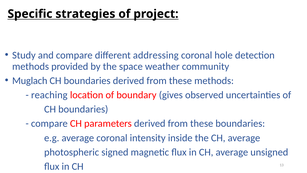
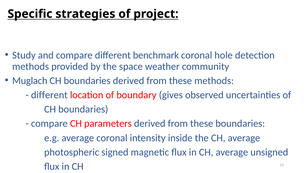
addressing: addressing -> benchmark
reaching at (49, 95): reaching -> different
